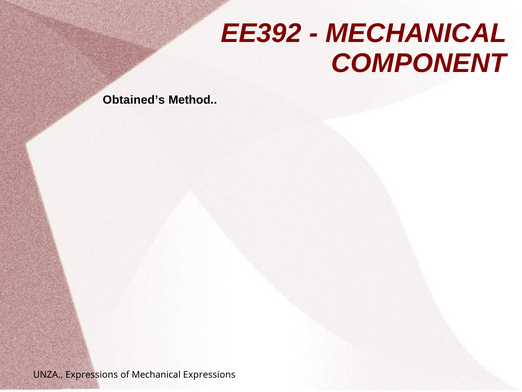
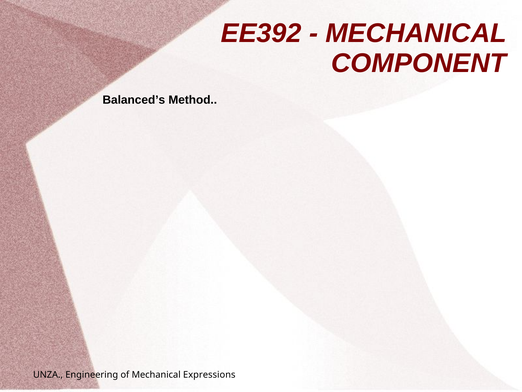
Obtained’s: Obtained’s -> Balanced’s
UNZA Expressions: Expressions -> Engineering
